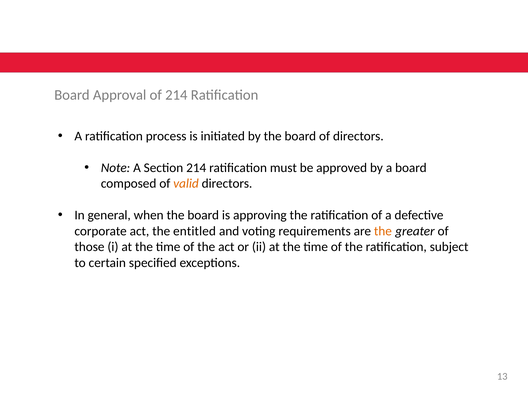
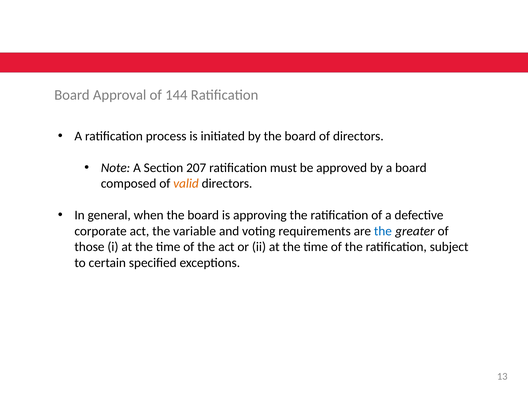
of 214: 214 -> 144
Section 214: 214 -> 207
entitled: entitled -> variable
the at (383, 231) colour: orange -> blue
